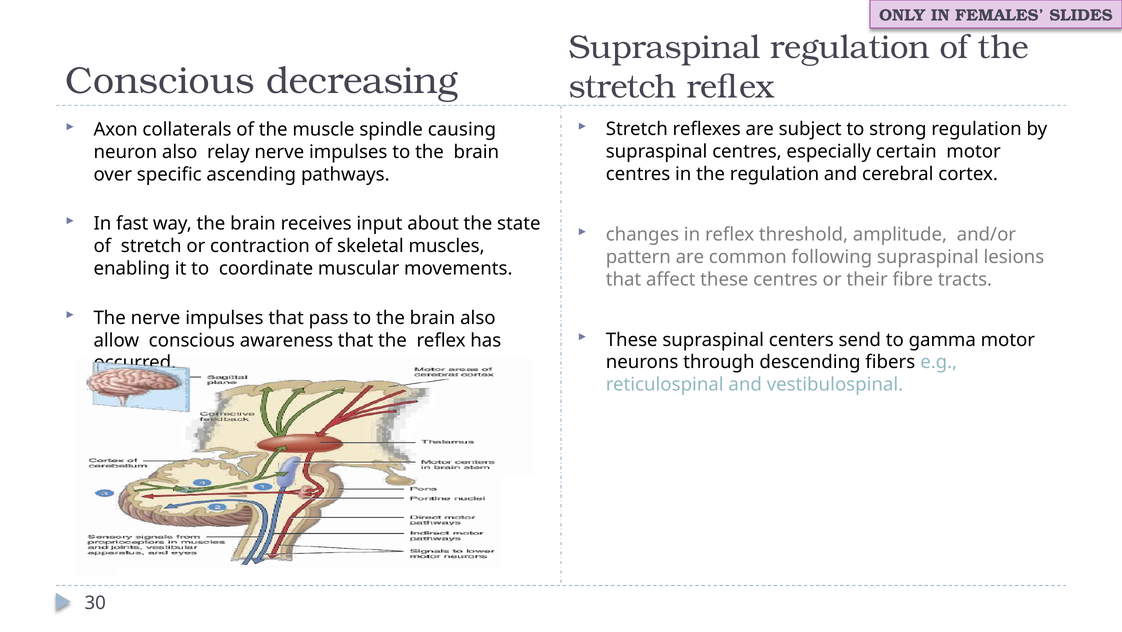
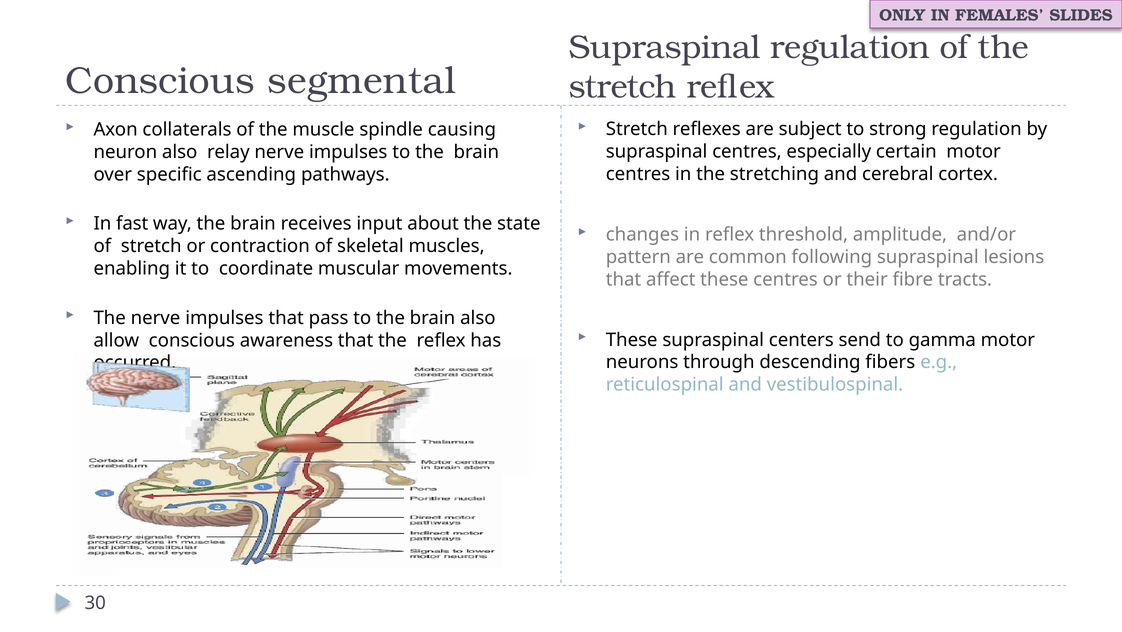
decreasing: decreasing -> segmental
the regulation: regulation -> stretching
